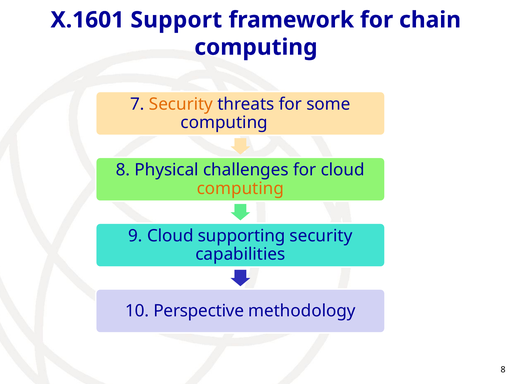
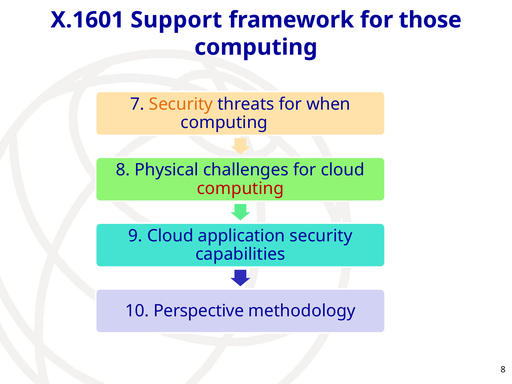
chain: chain -> those
some: some -> when
computing at (240, 188) colour: orange -> red
supporting: supporting -> application
